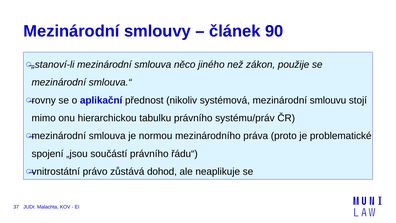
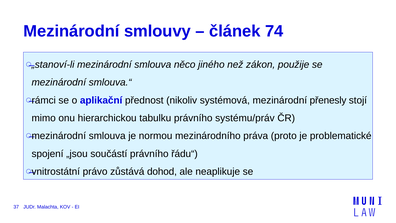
90: 90 -> 74
rovny: rovny -> rámci
smlouvu: smlouvu -> přenesly
